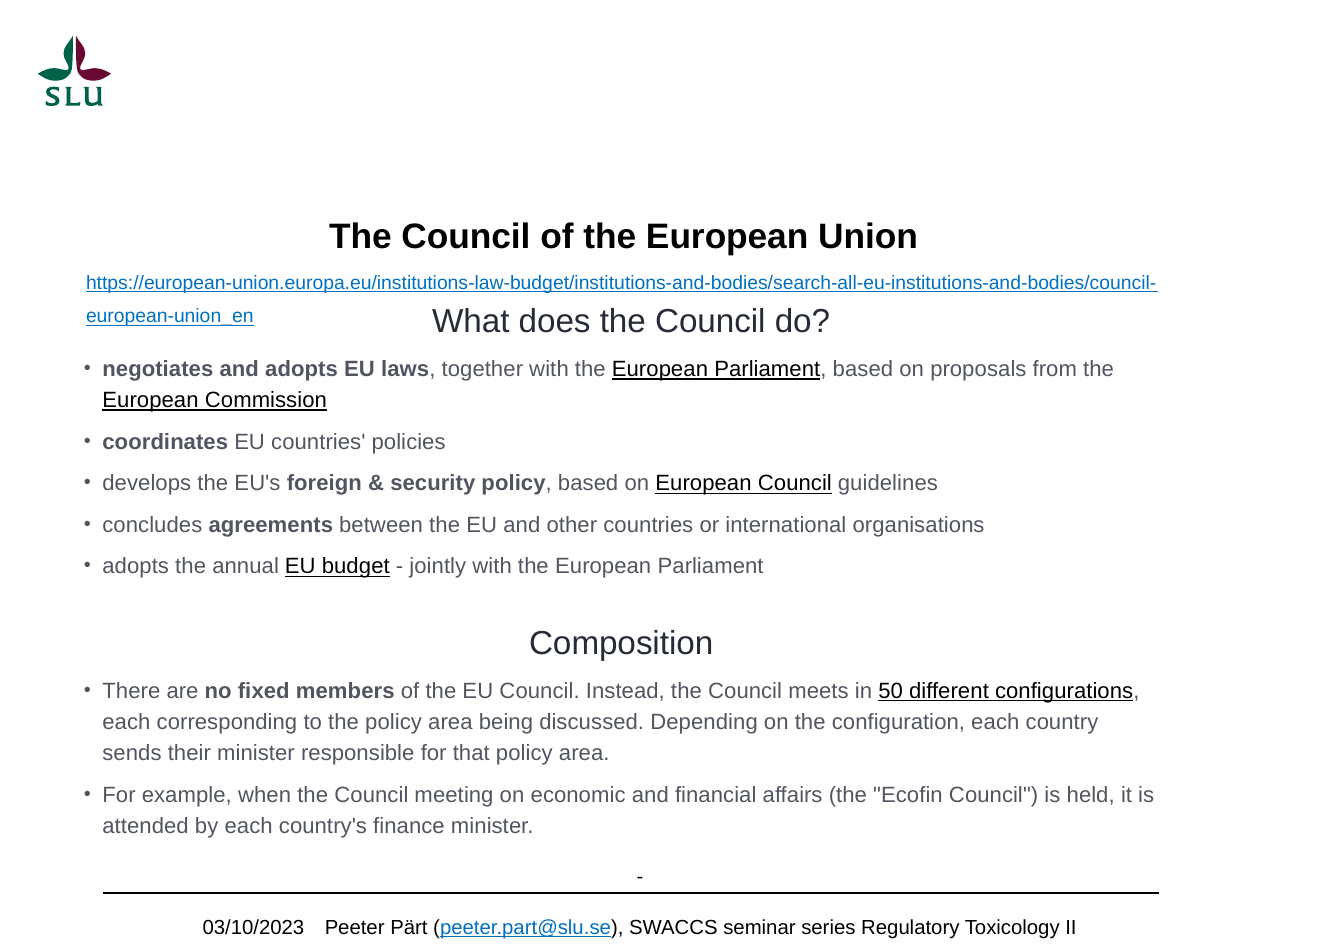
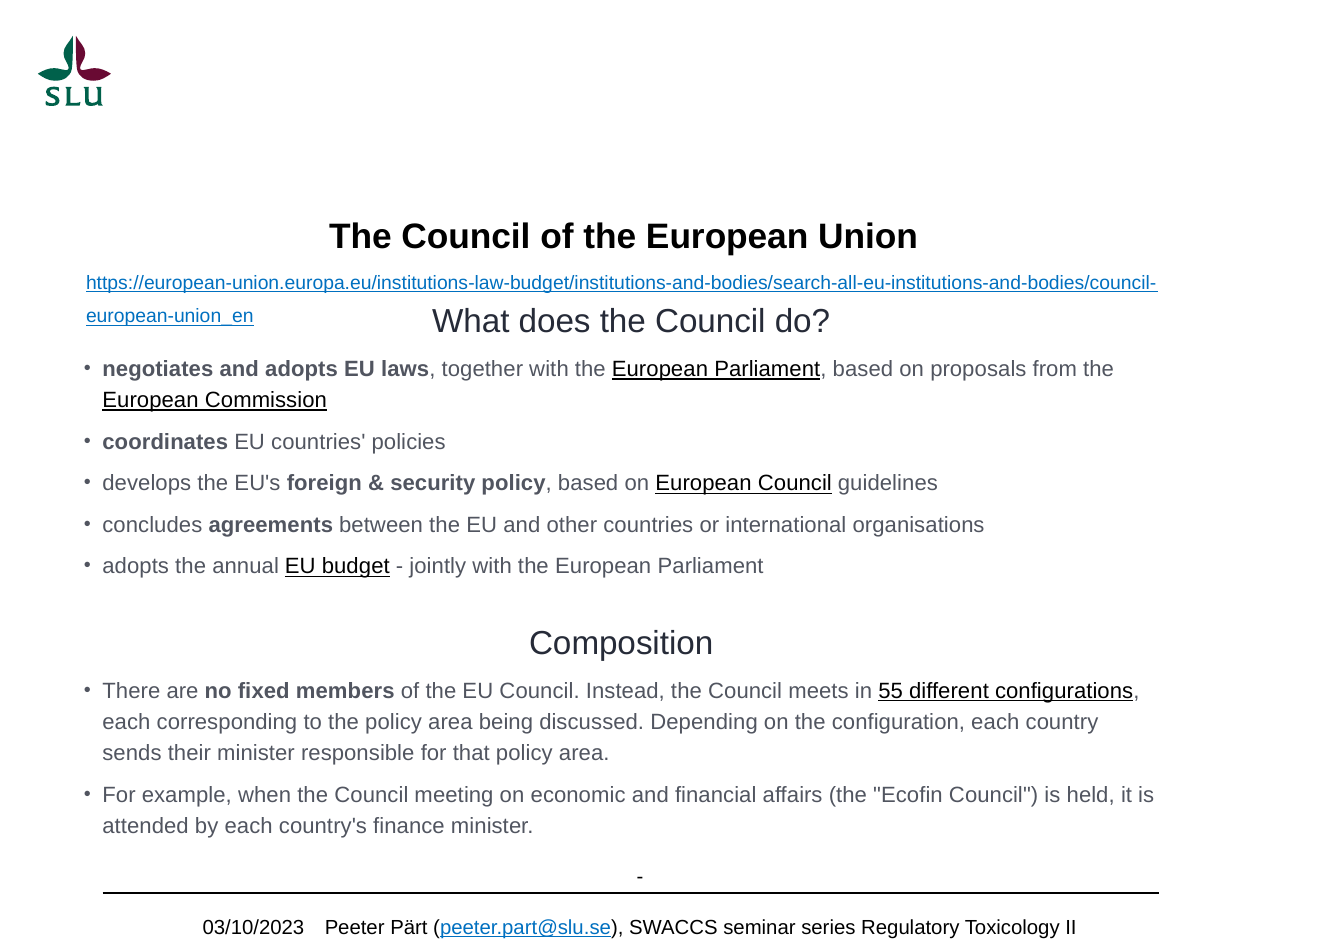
50: 50 -> 55
